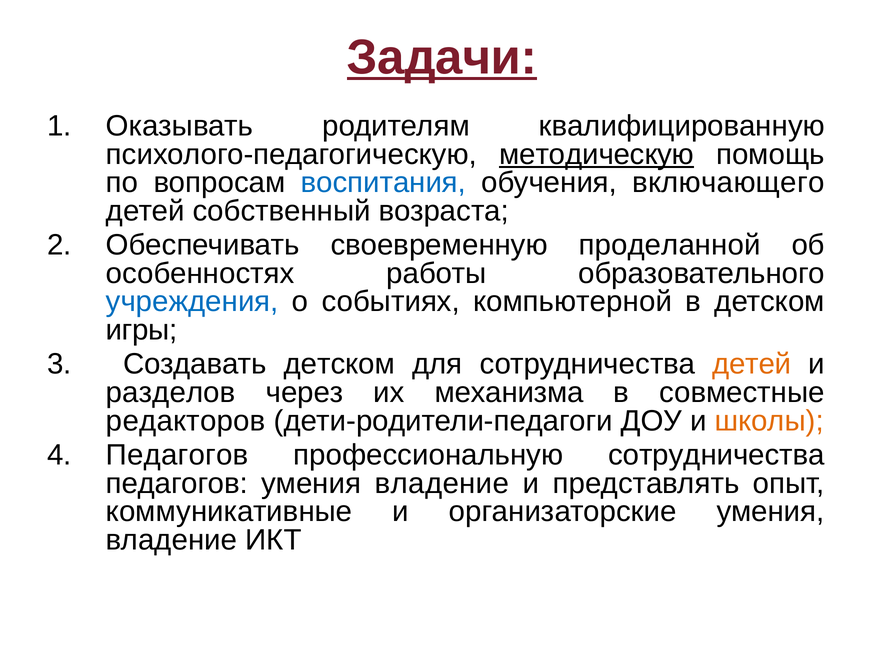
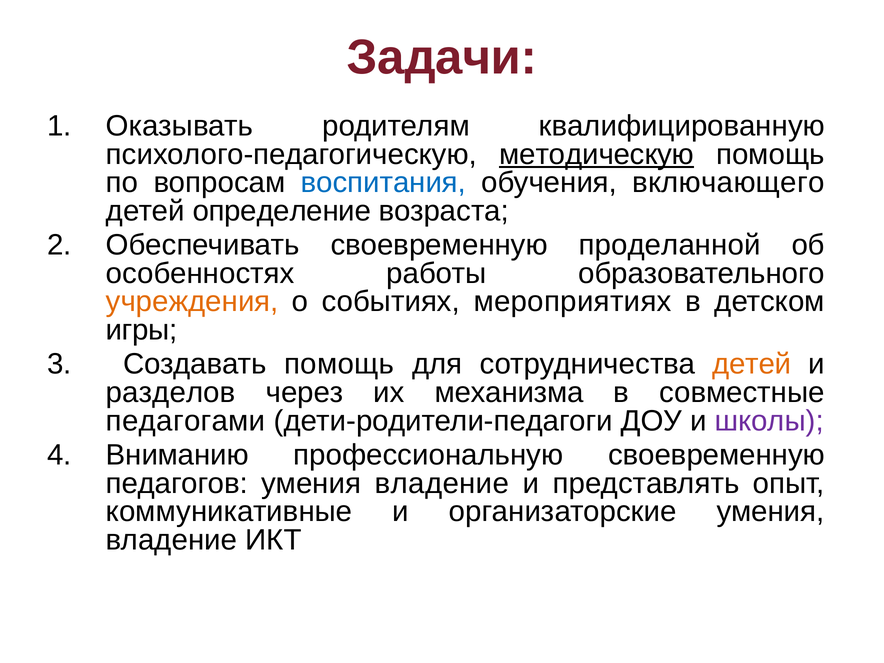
Задачи underline: present -> none
собственный: собственный -> определение
учреждения colour: blue -> orange
компьютерной: компьютерной -> мероприятиях
Создавать детском: детском -> помощь
редакторов: редакторов -> педагогами
школы colour: orange -> purple
Педагогов at (177, 455): Педагогов -> Вниманию
профессиональную сотрудничества: сотрудничества -> своевременную
